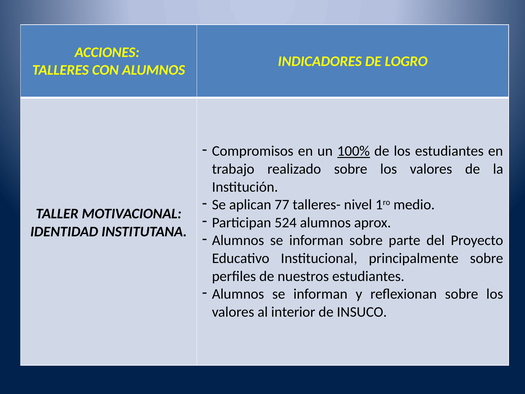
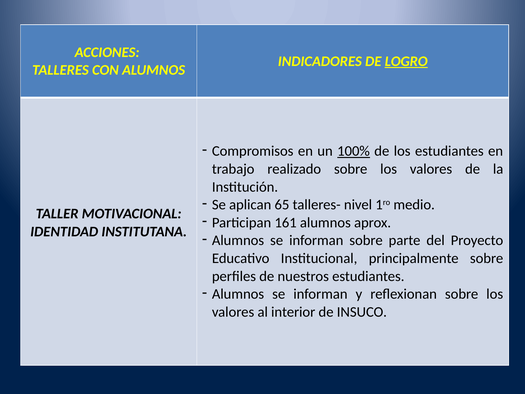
LOGRO underline: none -> present
77: 77 -> 65
524: 524 -> 161
